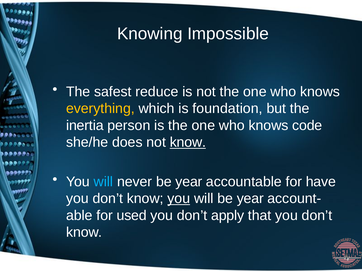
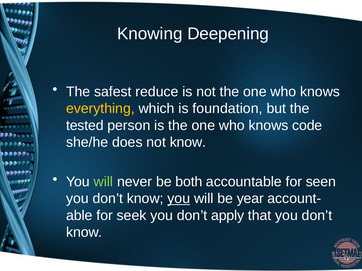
Impossible: Impossible -> Deepening
inertia: inertia -> tested
know at (188, 143) underline: present -> none
will at (103, 182) colour: light blue -> light green
never be year: year -> both
have: have -> seen
used: used -> seek
